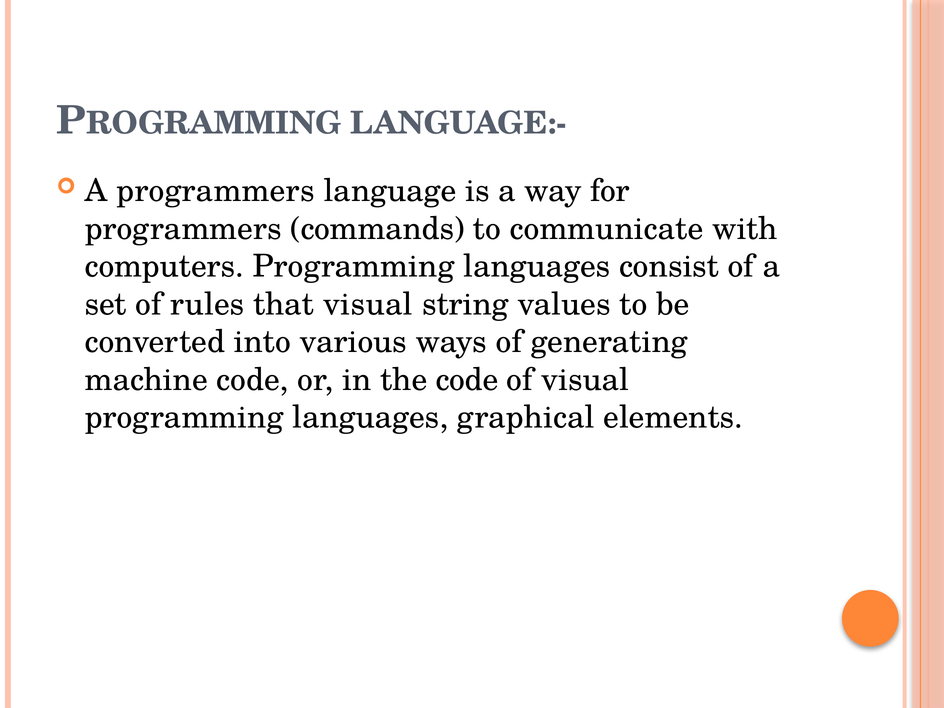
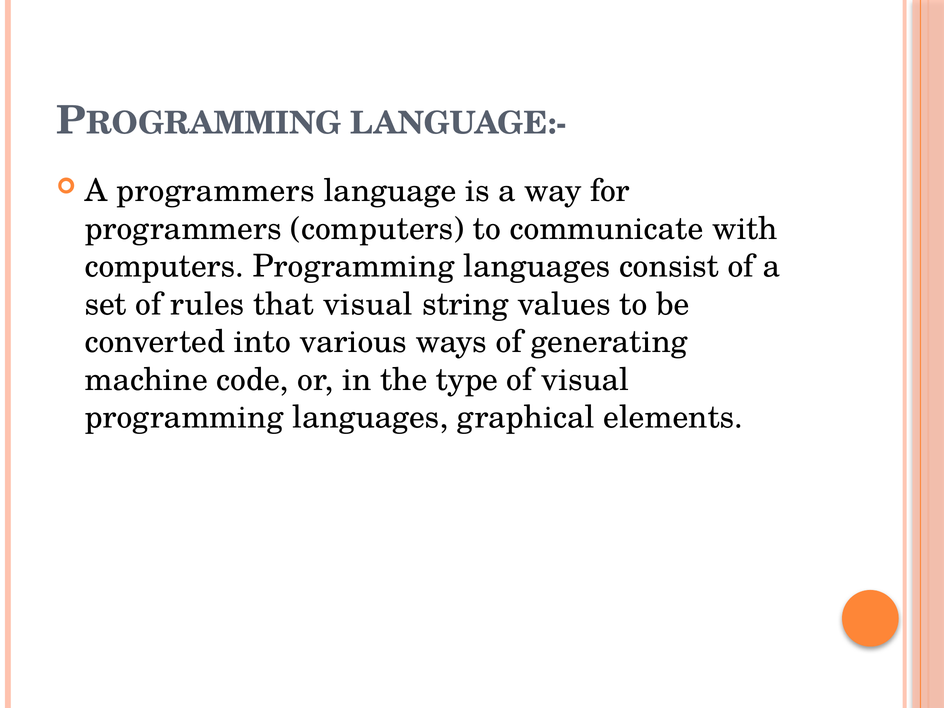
programmers commands: commands -> computers
the code: code -> type
